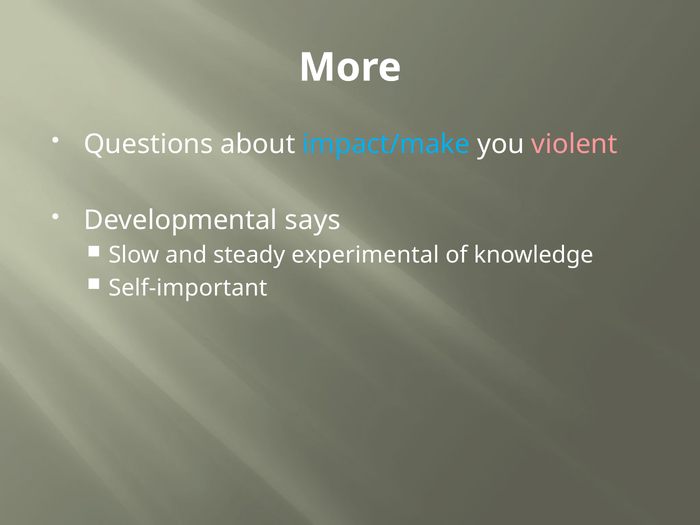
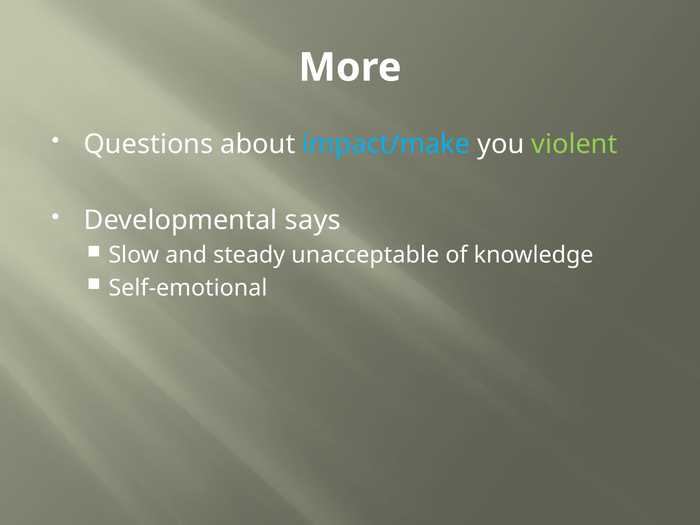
violent colour: pink -> light green
experimental: experimental -> unacceptable
Self-important: Self-important -> Self-emotional
